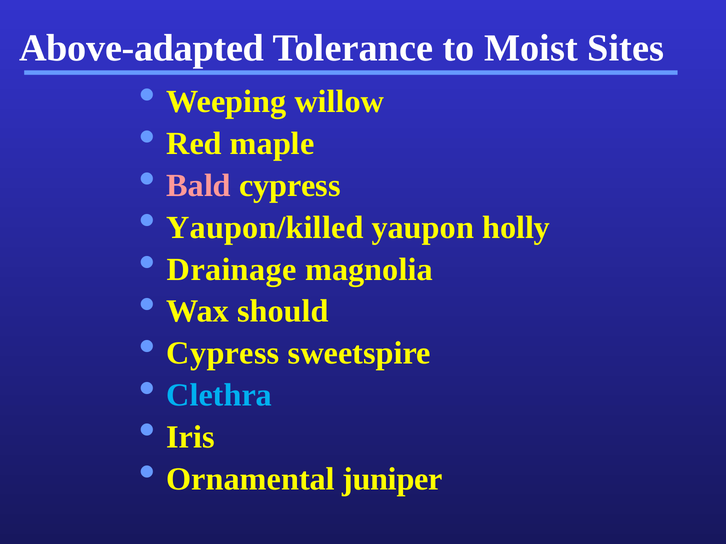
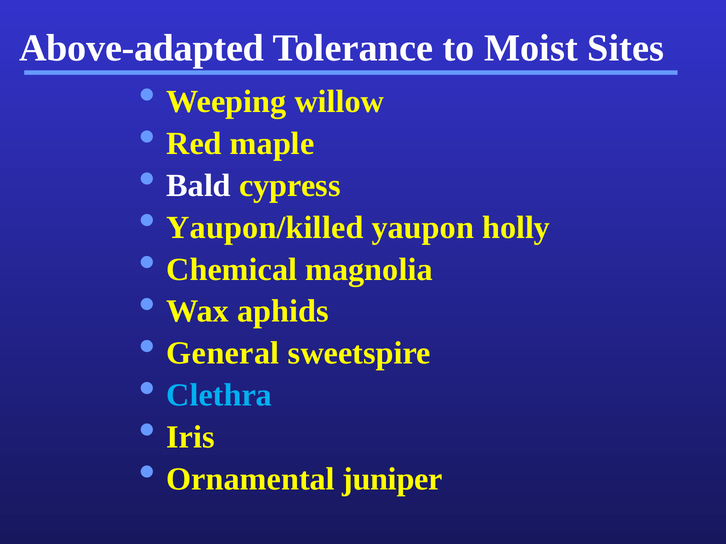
Bald colour: pink -> white
Drainage: Drainage -> Chemical
should: should -> aphids
Cypress at (223, 354): Cypress -> General
